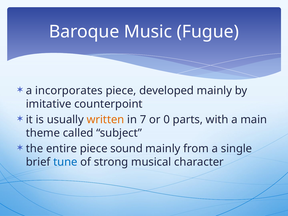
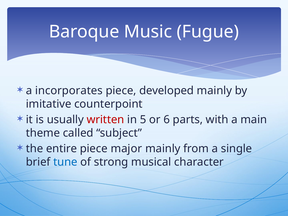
written colour: orange -> red
7: 7 -> 5
0: 0 -> 6
sound: sound -> major
